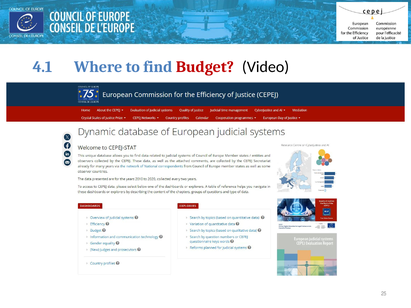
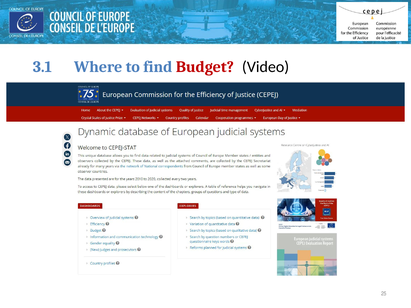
4.1: 4.1 -> 3.1
